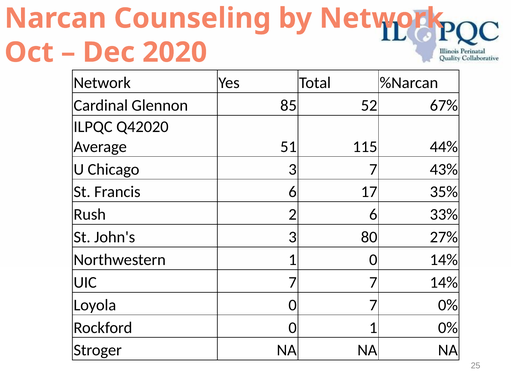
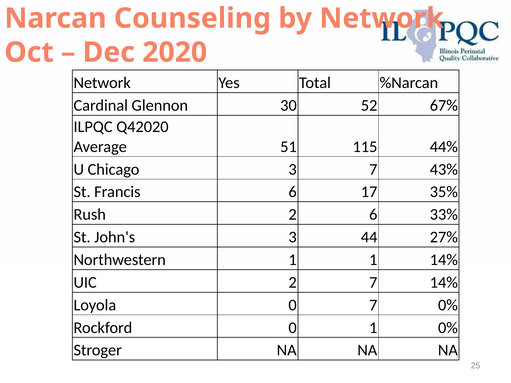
85: 85 -> 30
80: 80 -> 44
1 0: 0 -> 1
UIC 7: 7 -> 2
